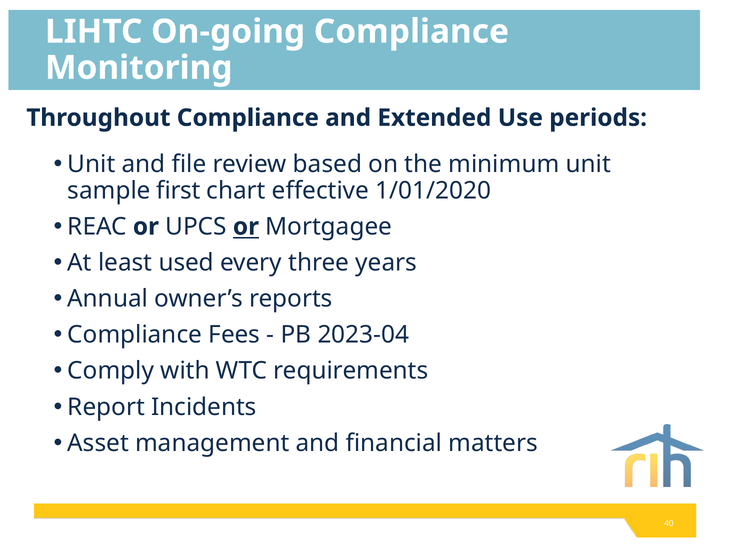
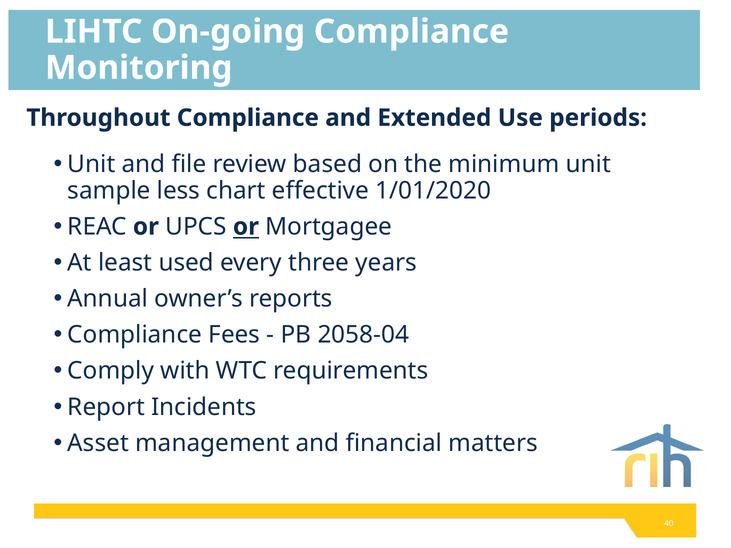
first: first -> less
2023-04: 2023-04 -> 2058-04
